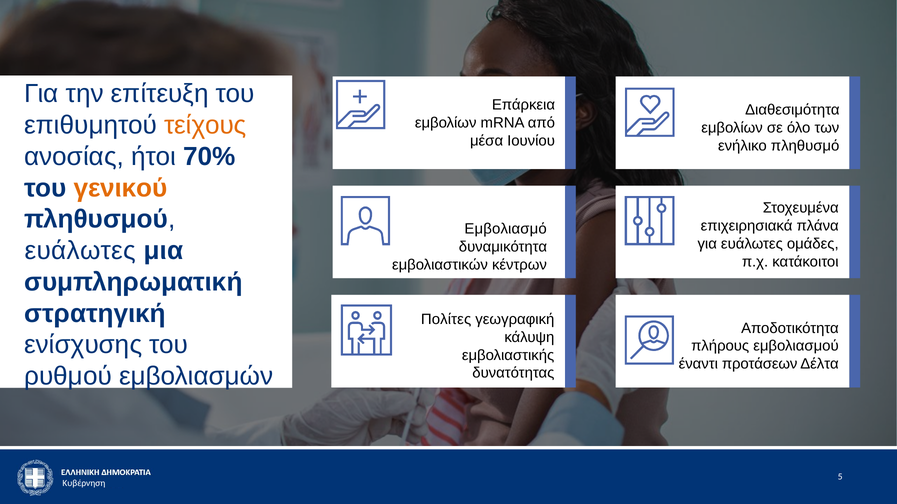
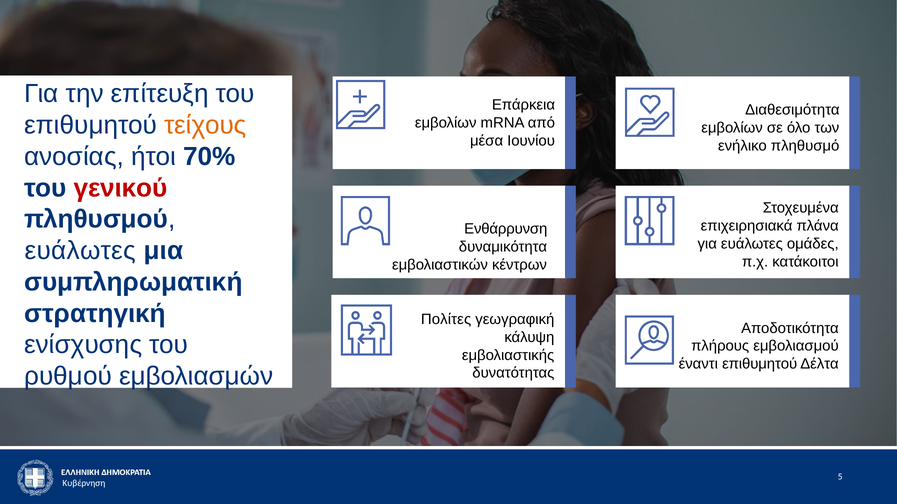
γενικού colour: orange -> red
Εμβολιασμό: Εμβολιασμό -> Ενθάρρυνση
έναντι προτάσεων: προτάσεων -> επιθυμητού
